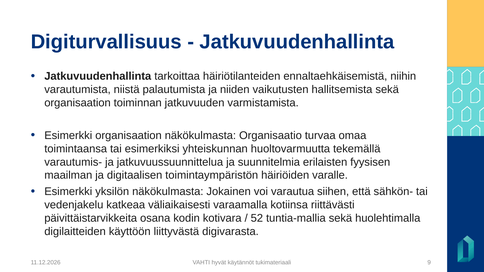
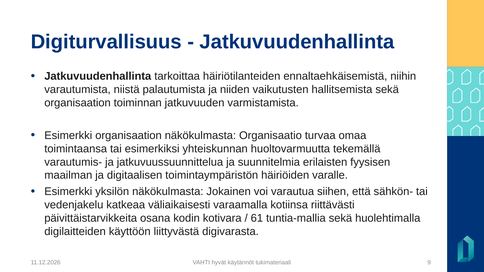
52: 52 -> 61
